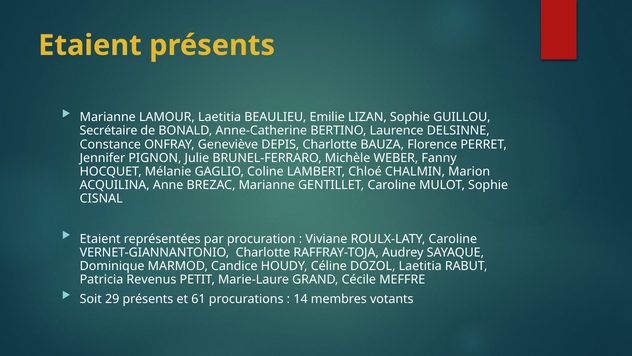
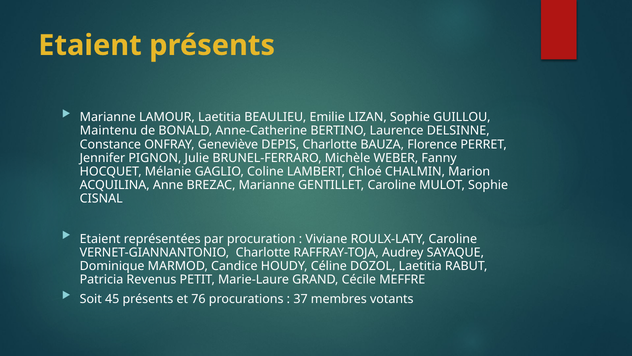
Secrétaire: Secrétaire -> Maintenu
29: 29 -> 45
61: 61 -> 76
14: 14 -> 37
